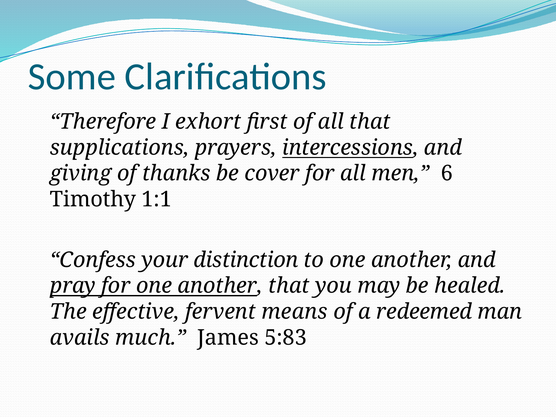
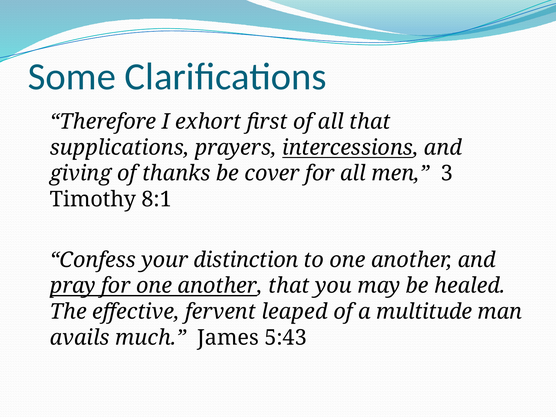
6: 6 -> 3
1:1: 1:1 -> 8:1
means: means -> leaped
redeemed: redeemed -> multitude
5:83: 5:83 -> 5:43
